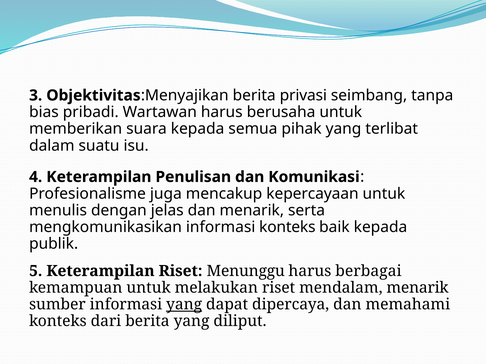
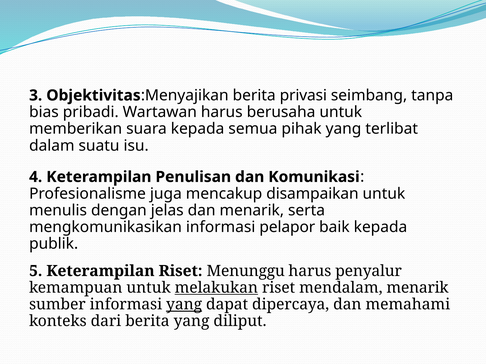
kepercayaan: kepercayaan -> disampaikan
informasi konteks: konteks -> pelapor
berbagai: berbagai -> penyalur
melakukan underline: none -> present
